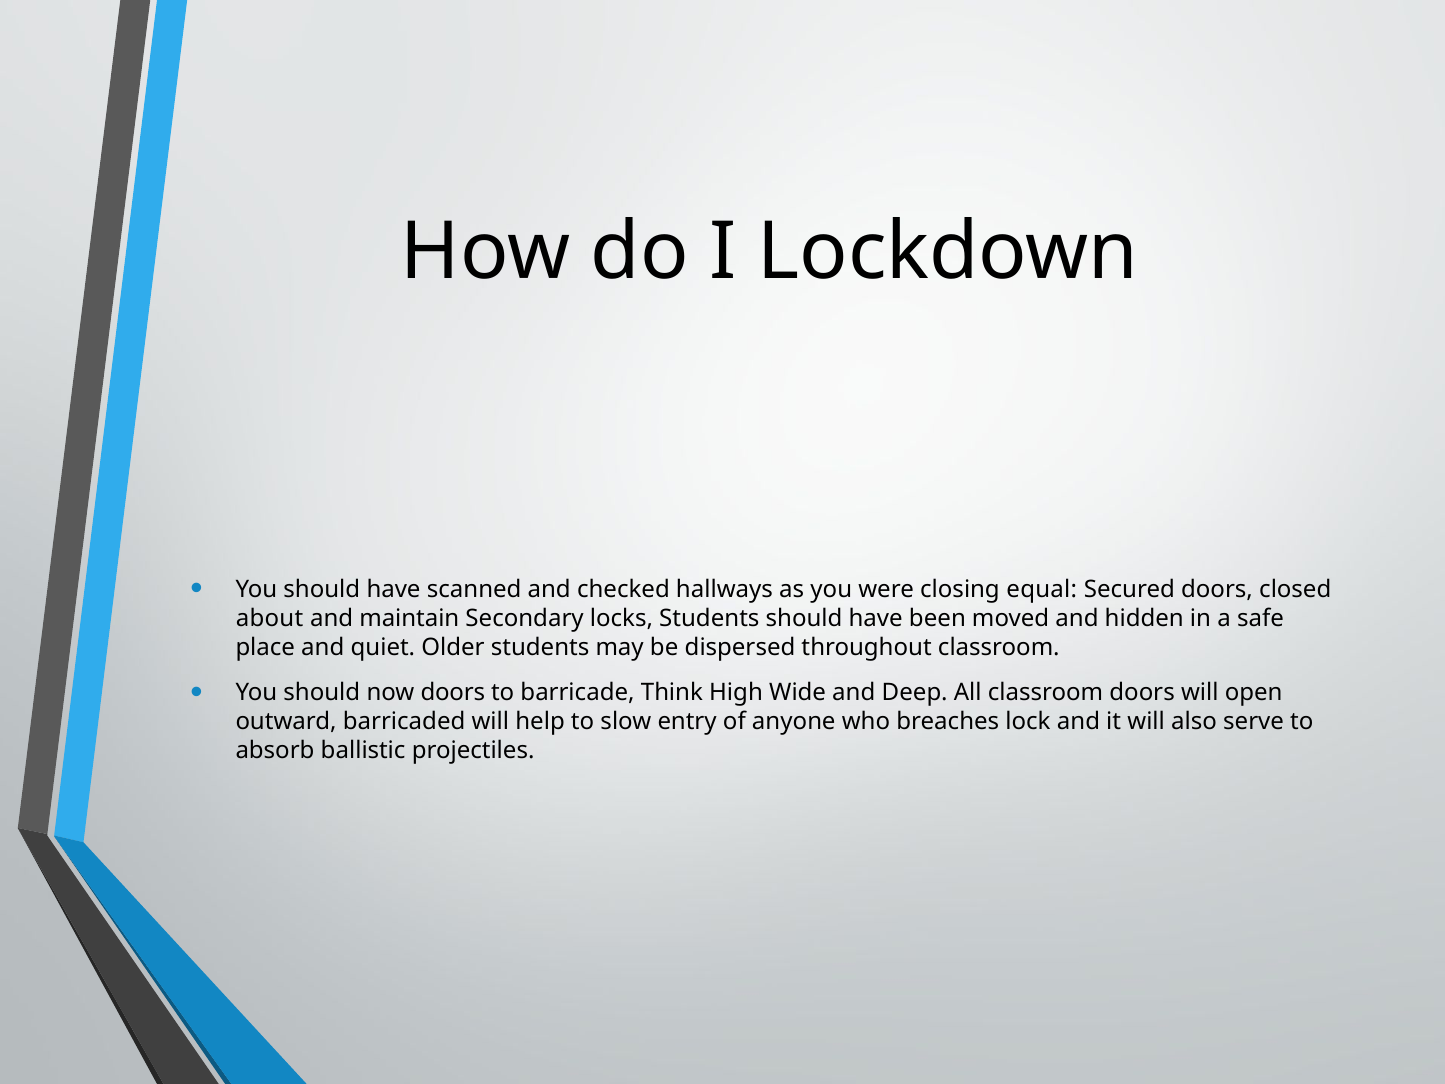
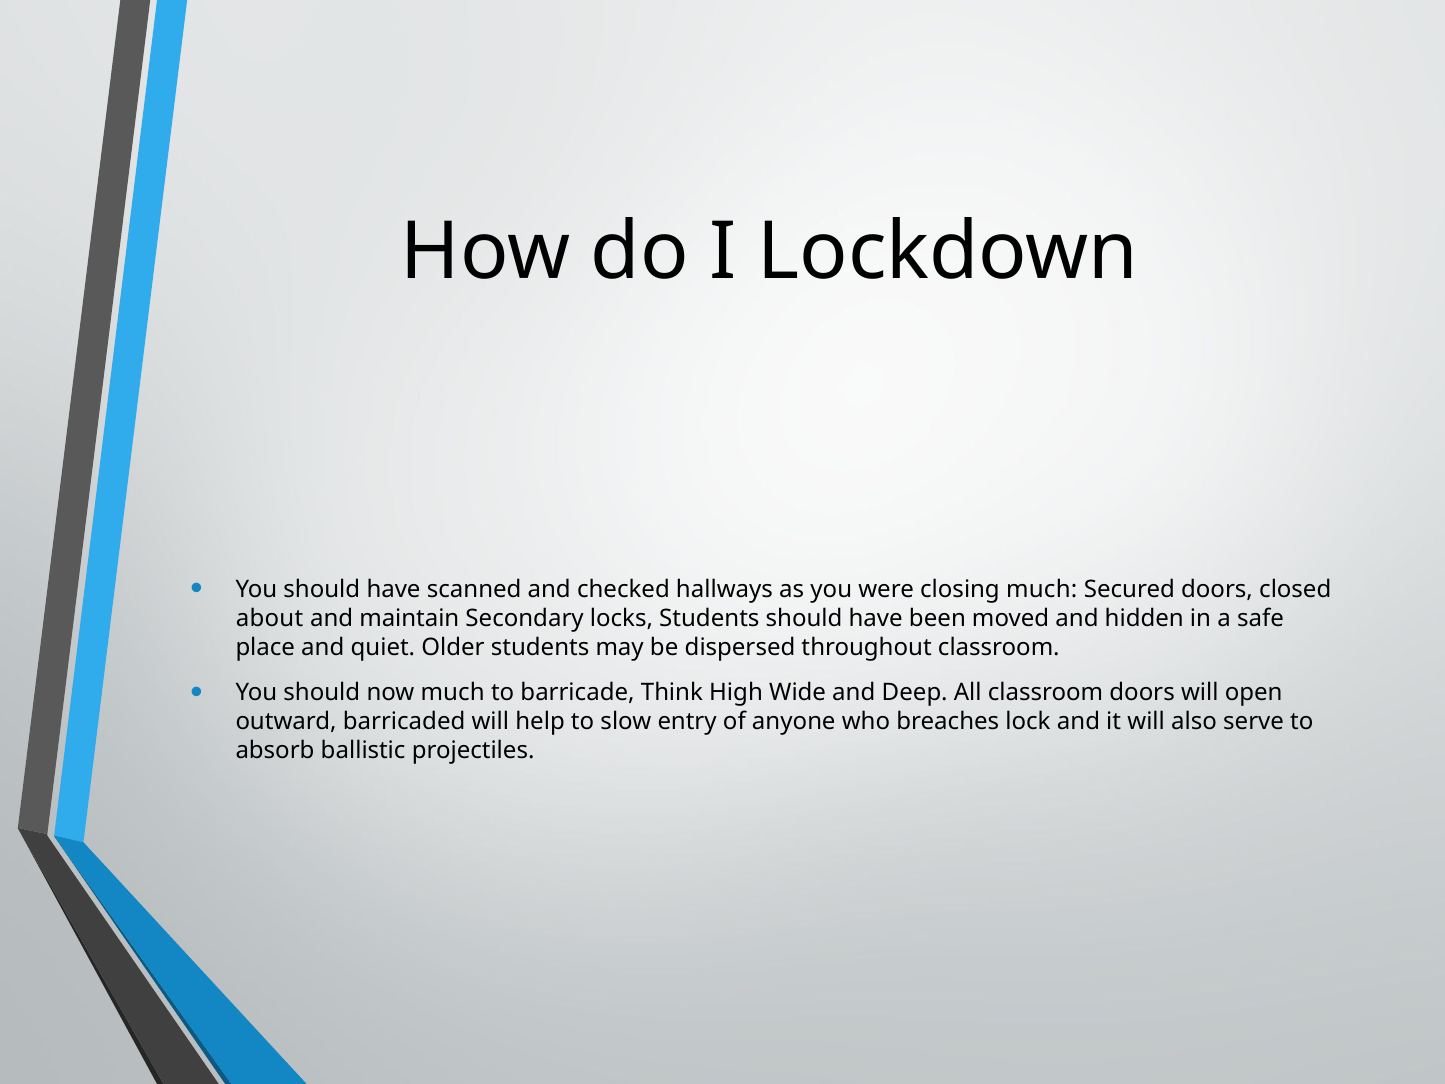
closing equal: equal -> much
now doors: doors -> much
